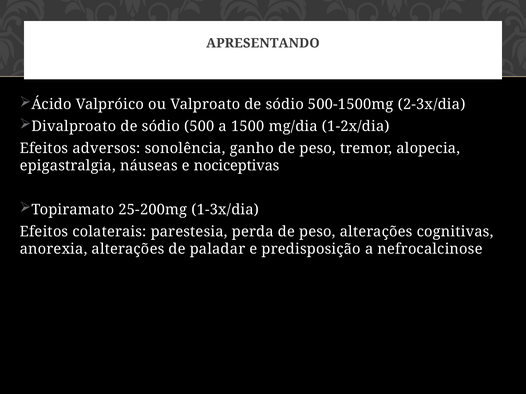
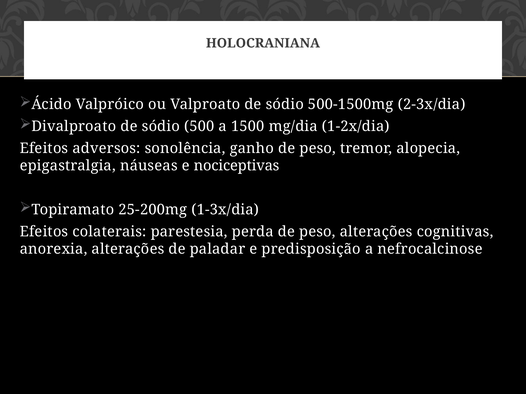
APRESENTANDO: APRESENTANDO -> HOLOCRANIANA
